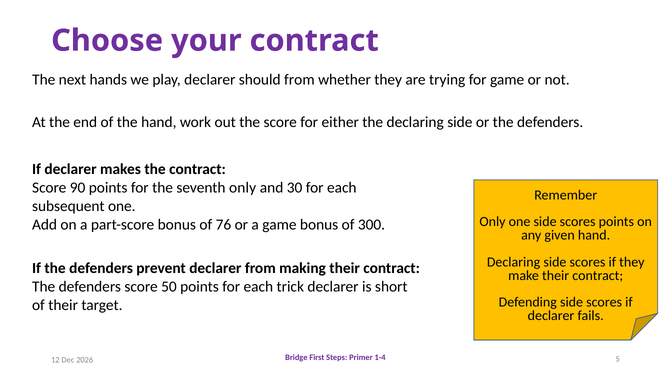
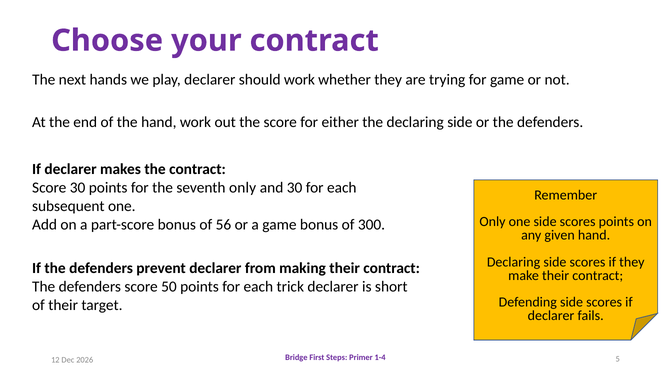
should from: from -> work
Score 90: 90 -> 30
76: 76 -> 56
